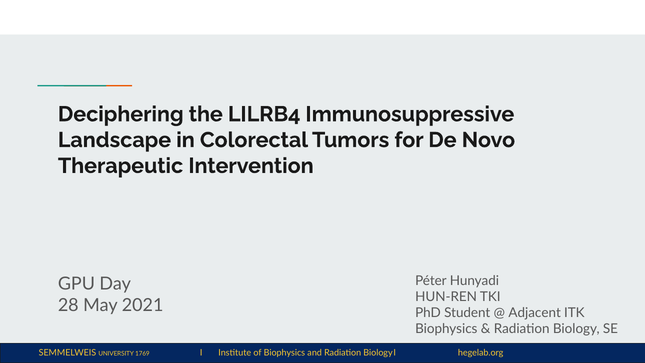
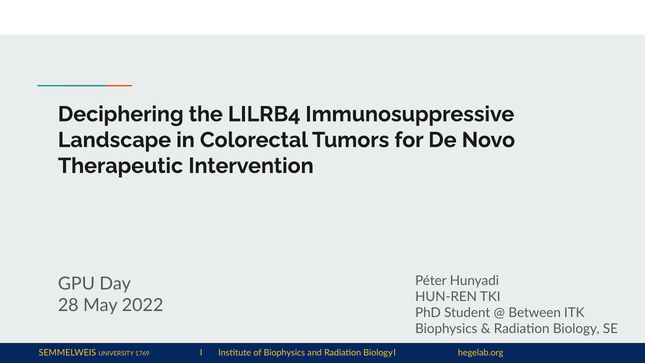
2021: 2021 -> 2022
Adjacent: Adjacent -> Between
